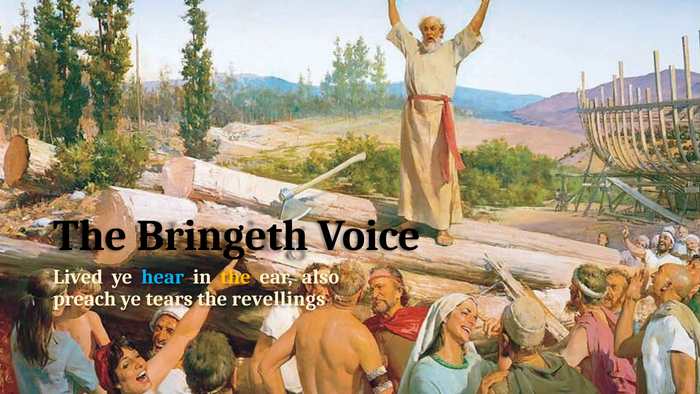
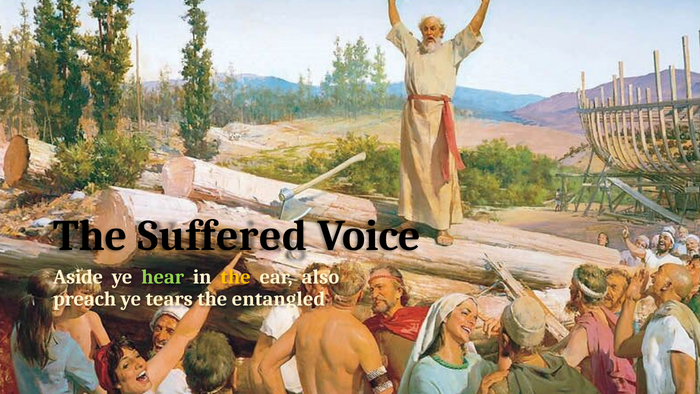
Bringeth: Bringeth -> Suffered
Lived: Lived -> Aside
hear colour: light blue -> light green
revellings: revellings -> entangled
